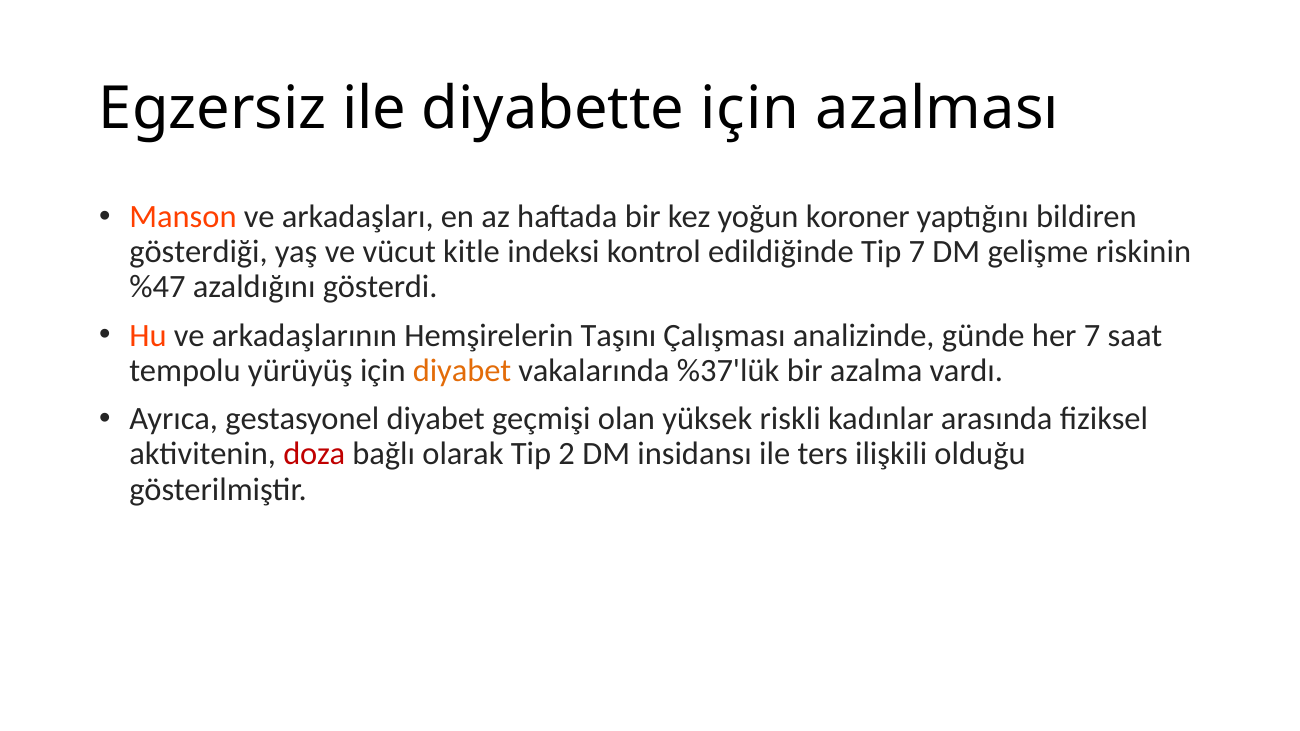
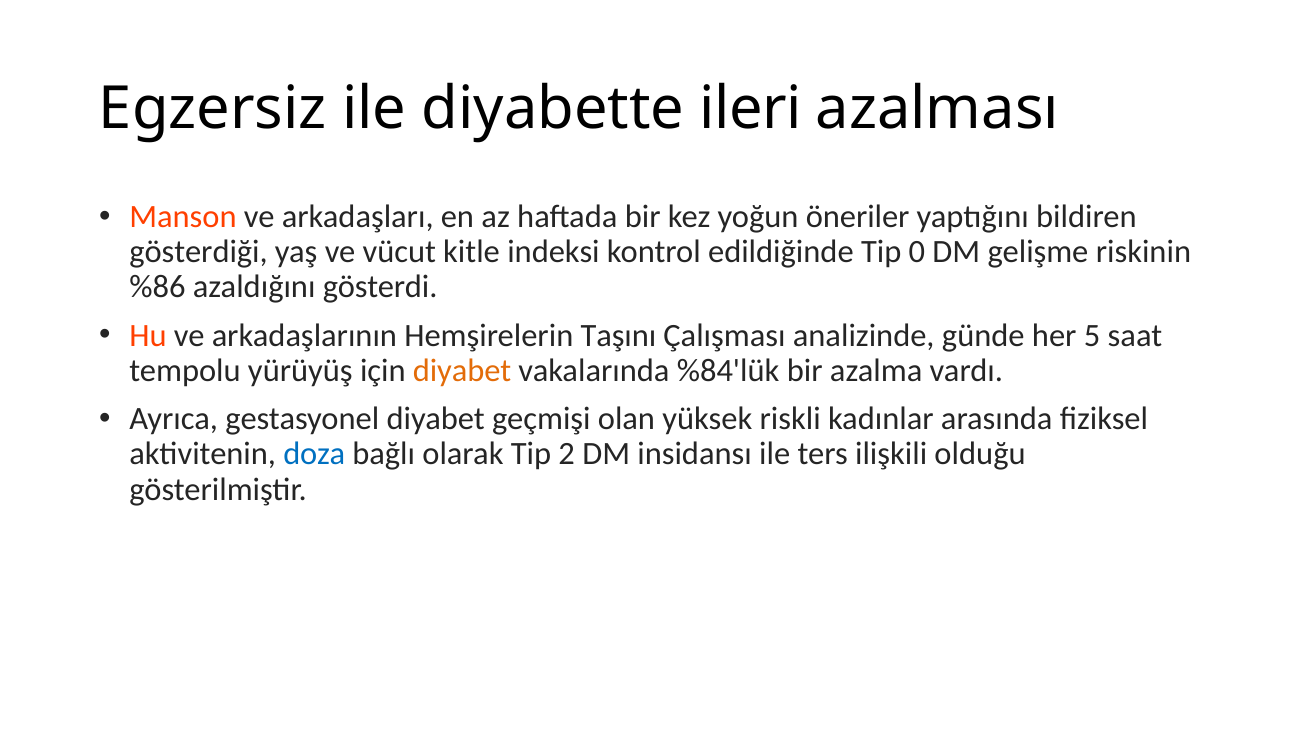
diyabette için: için -> ileri
koroner: koroner -> öneriler
Tip 7: 7 -> 0
%47: %47 -> %86
her 7: 7 -> 5
%37'lük: %37'lük -> %84'lük
doza colour: red -> blue
